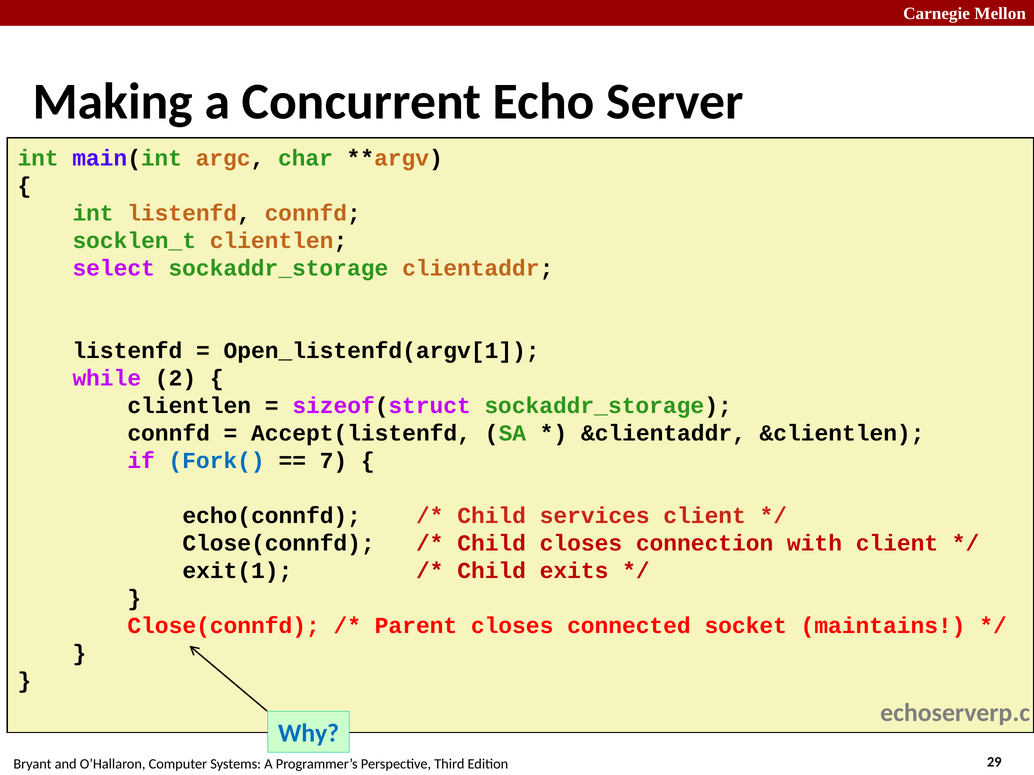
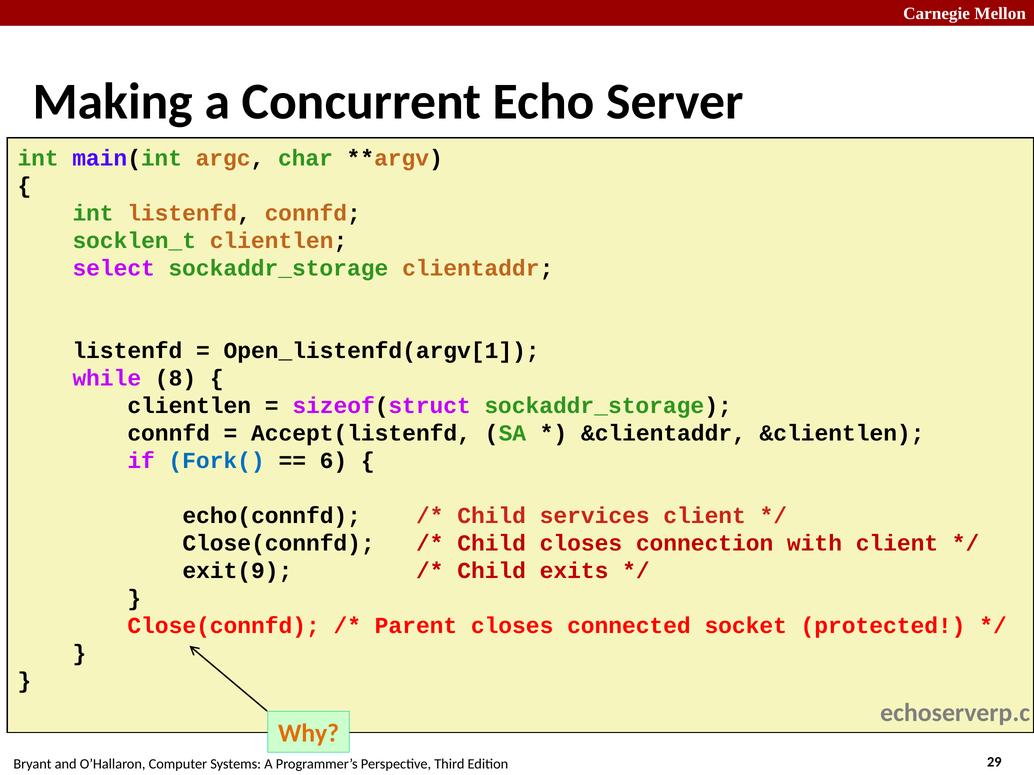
2: 2 -> 8
7: 7 -> 6
exit(1: exit(1 -> exit(9
maintains: maintains -> protected
Why colour: blue -> orange
